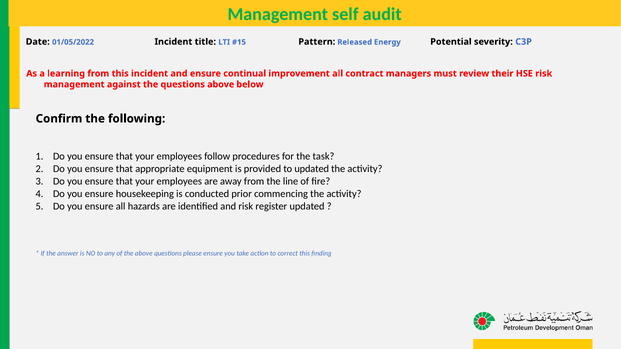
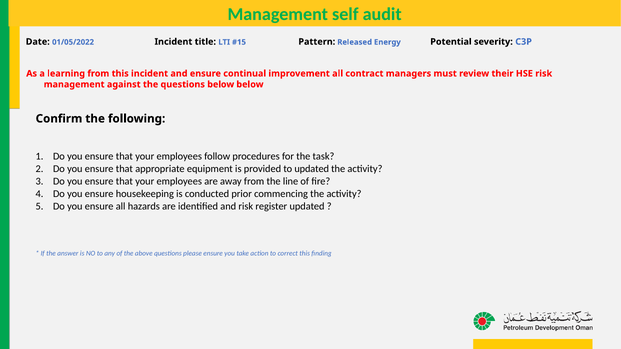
questions above: above -> below
